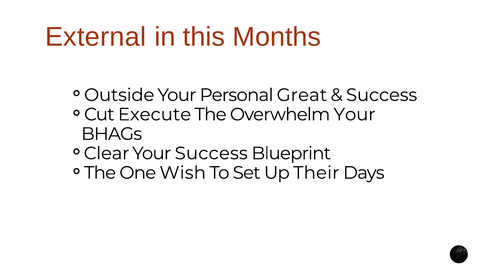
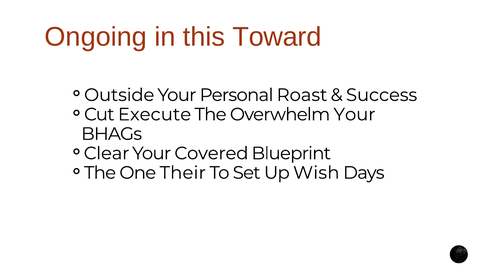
External: External -> Ongoing
Months: Months -> Toward
Great: Great -> Roast
Your Success: Success -> Covered
Wish: Wish -> Their
Their: Their -> Wish
